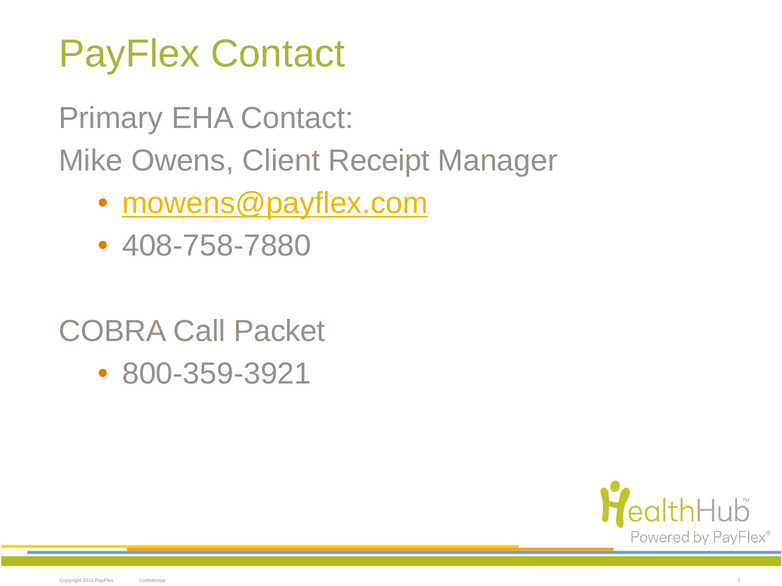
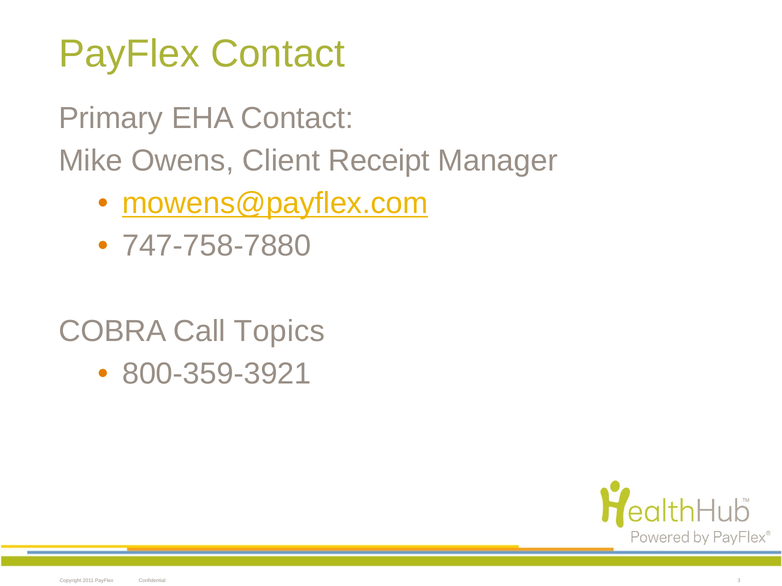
408-758-7880: 408-758-7880 -> 747-758-7880
Packet: Packet -> Topics
